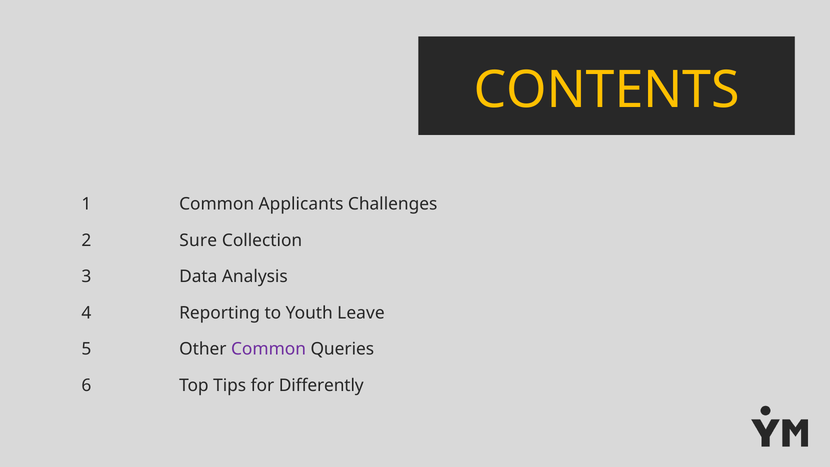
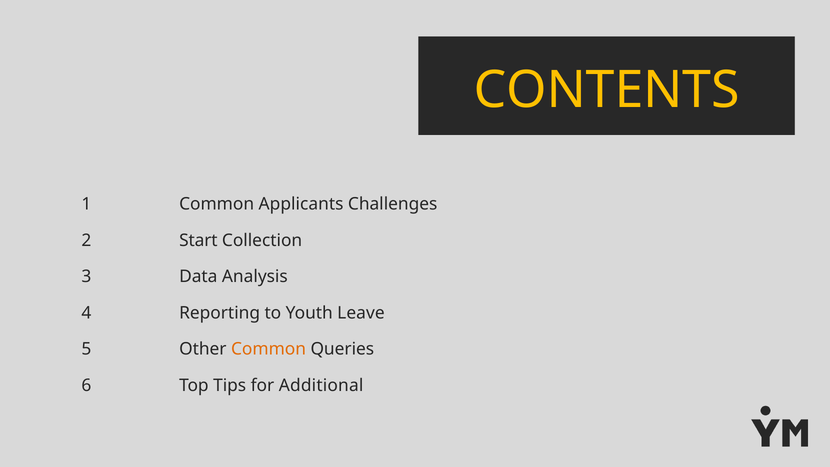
Sure: Sure -> Start
Common at (269, 349) colour: purple -> orange
Differently: Differently -> Additional
